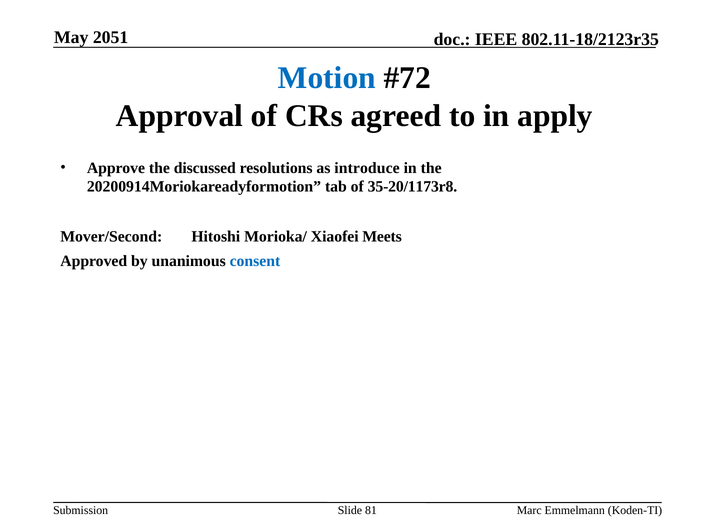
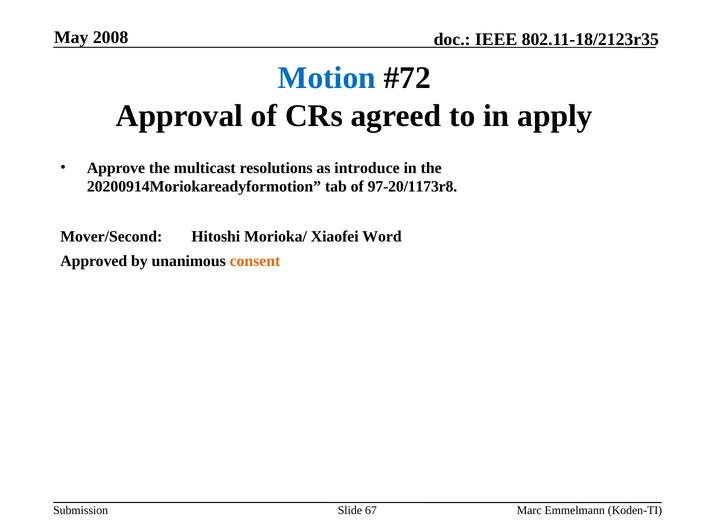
2051: 2051 -> 2008
discussed: discussed -> multicast
35-20/1173r8: 35-20/1173r8 -> 97-20/1173r8
Meets: Meets -> Word
consent colour: blue -> orange
81: 81 -> 67
